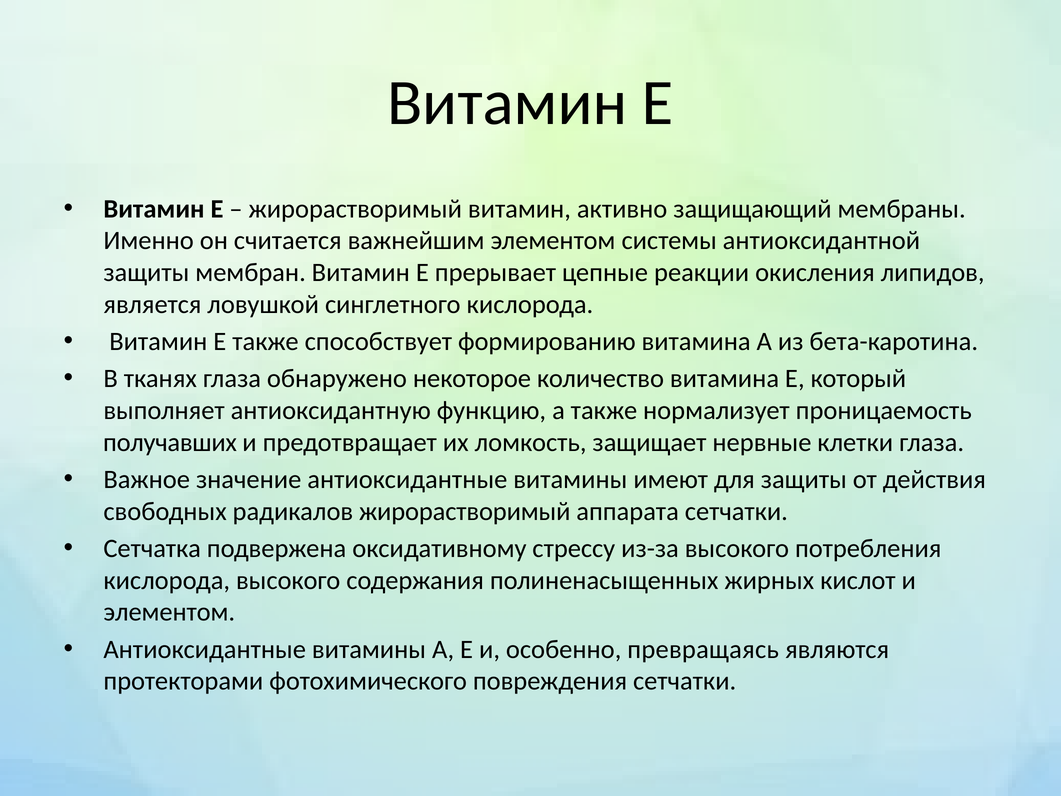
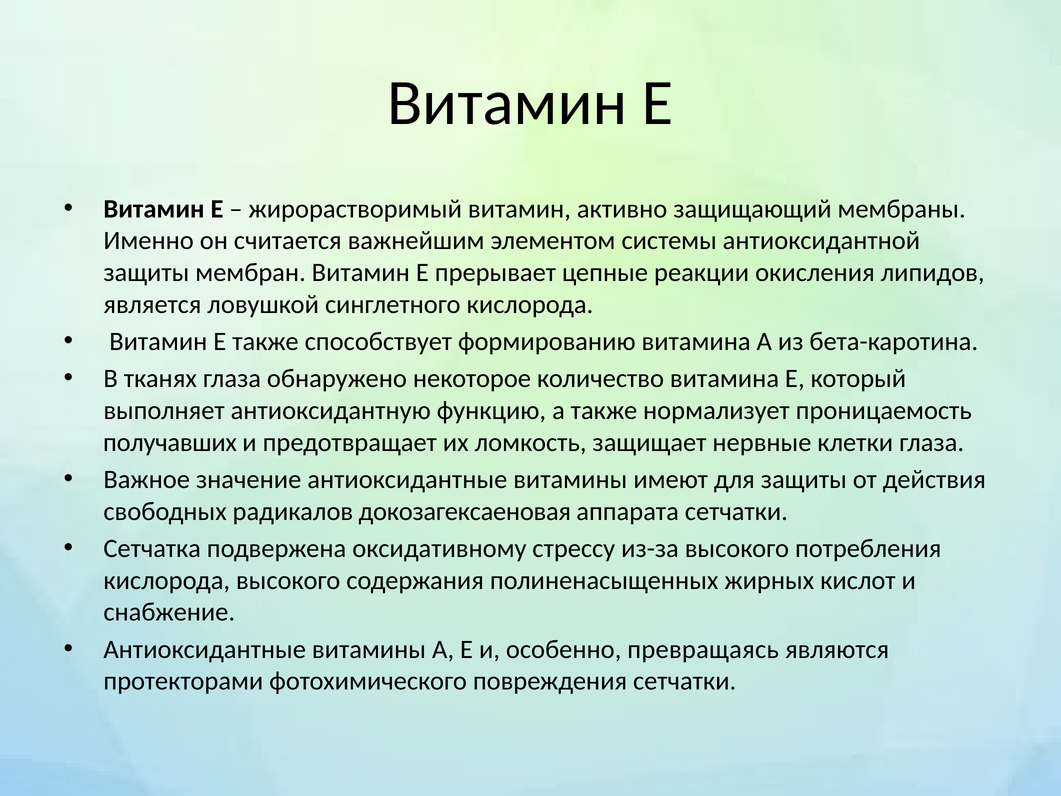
радикалов жирорастворимый: жирорастворимый -> докозагексаеновая
элементом at (169, 612): элементом -> снабжение
